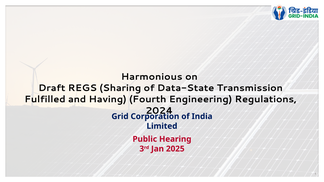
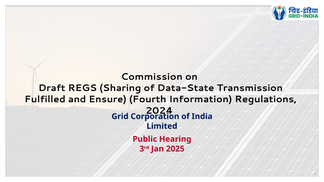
Harmonious: Harmonious -> Commission
Having: Having -> Ensure
Engineering: Engineering -> Information
